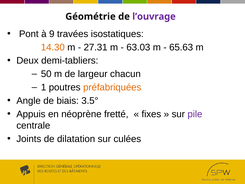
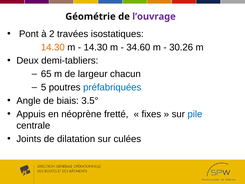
9: 9 -> 2
27.31 at (96, 47): 27.31 -> 14.30
63.03: 63.03 -> 34.60
65.63: 65.63 -> 30.26
50: 50 -> 65
1: 1 -> 5
préfabriquées colour: orange -> blue
pile colour: purple -> blue
